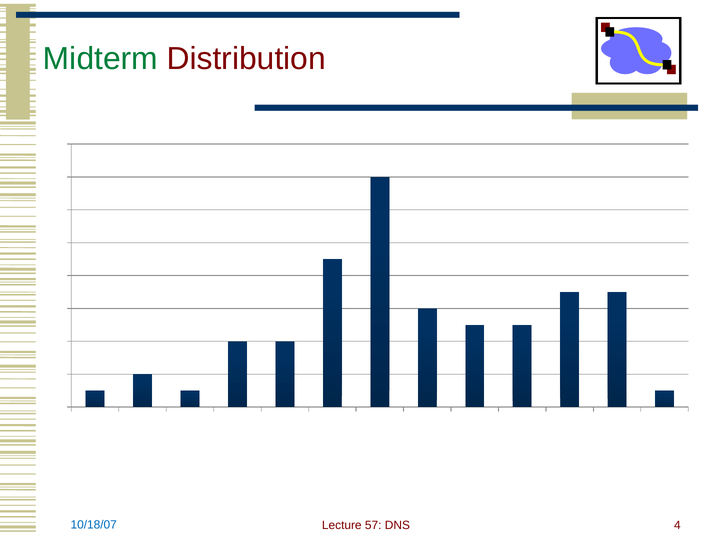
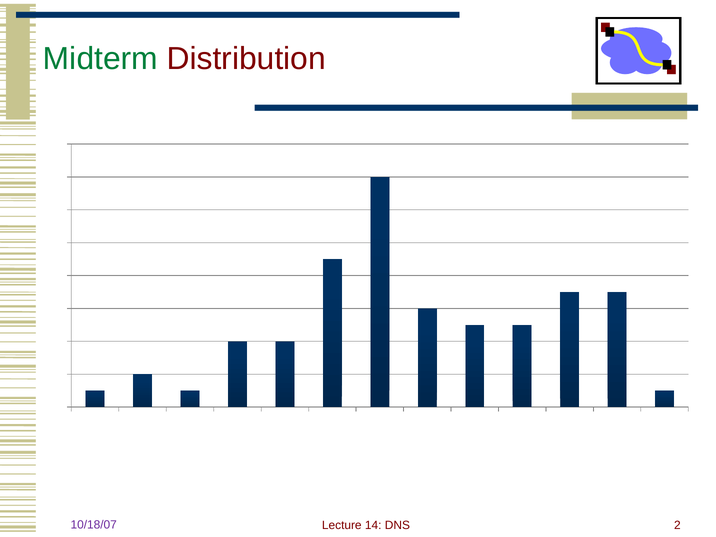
10/18/07 colour: blue -> purple
Lecture 57: 57 -> 14
DNS 4: 4 -> 2
